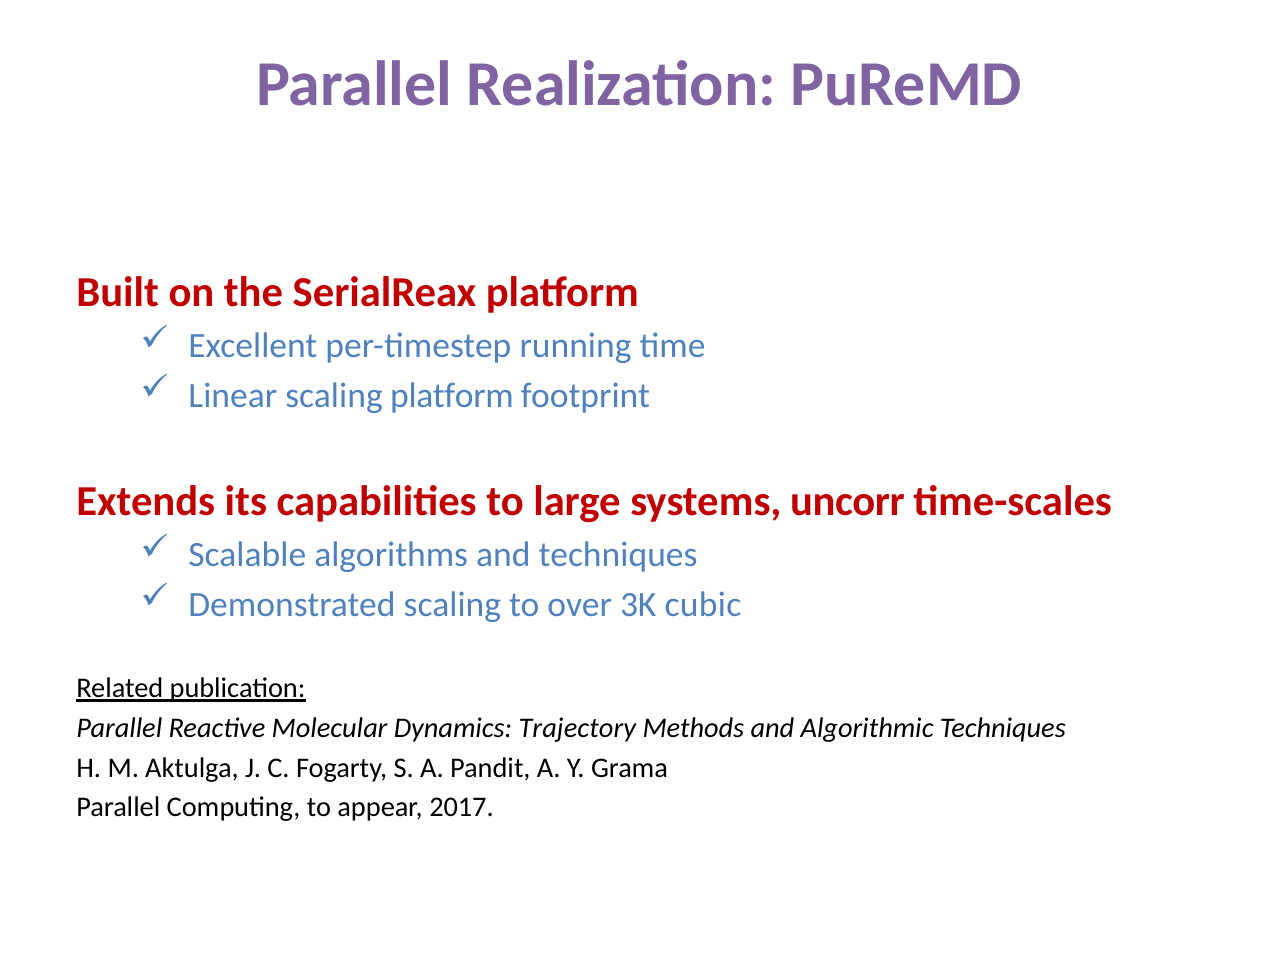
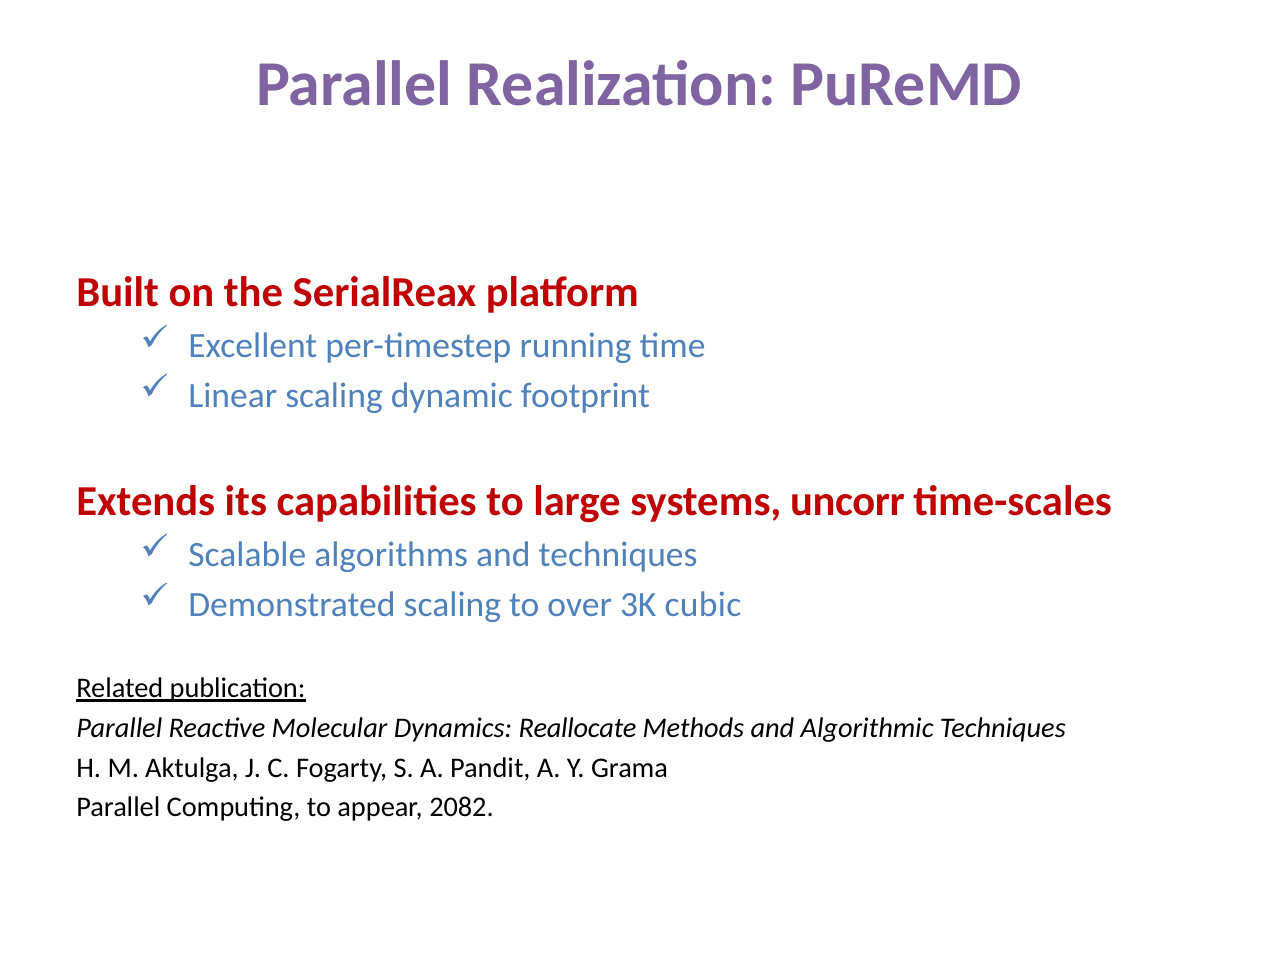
scaling platform: platform -> dynamic
Trajectory: Trajectory -> Reallocate
2017: 2017 -> 2082
